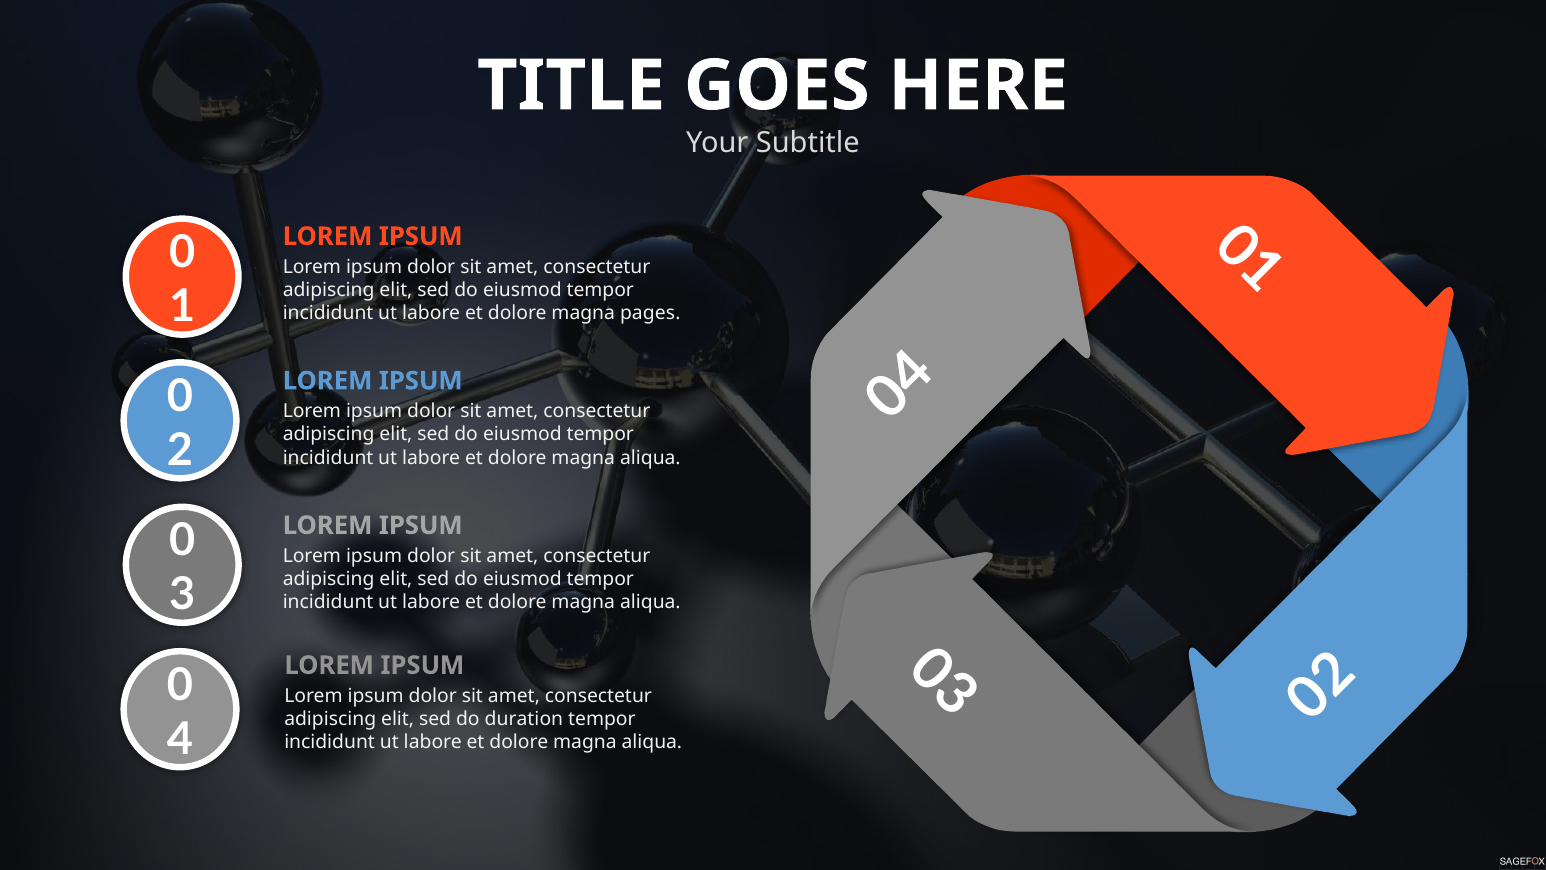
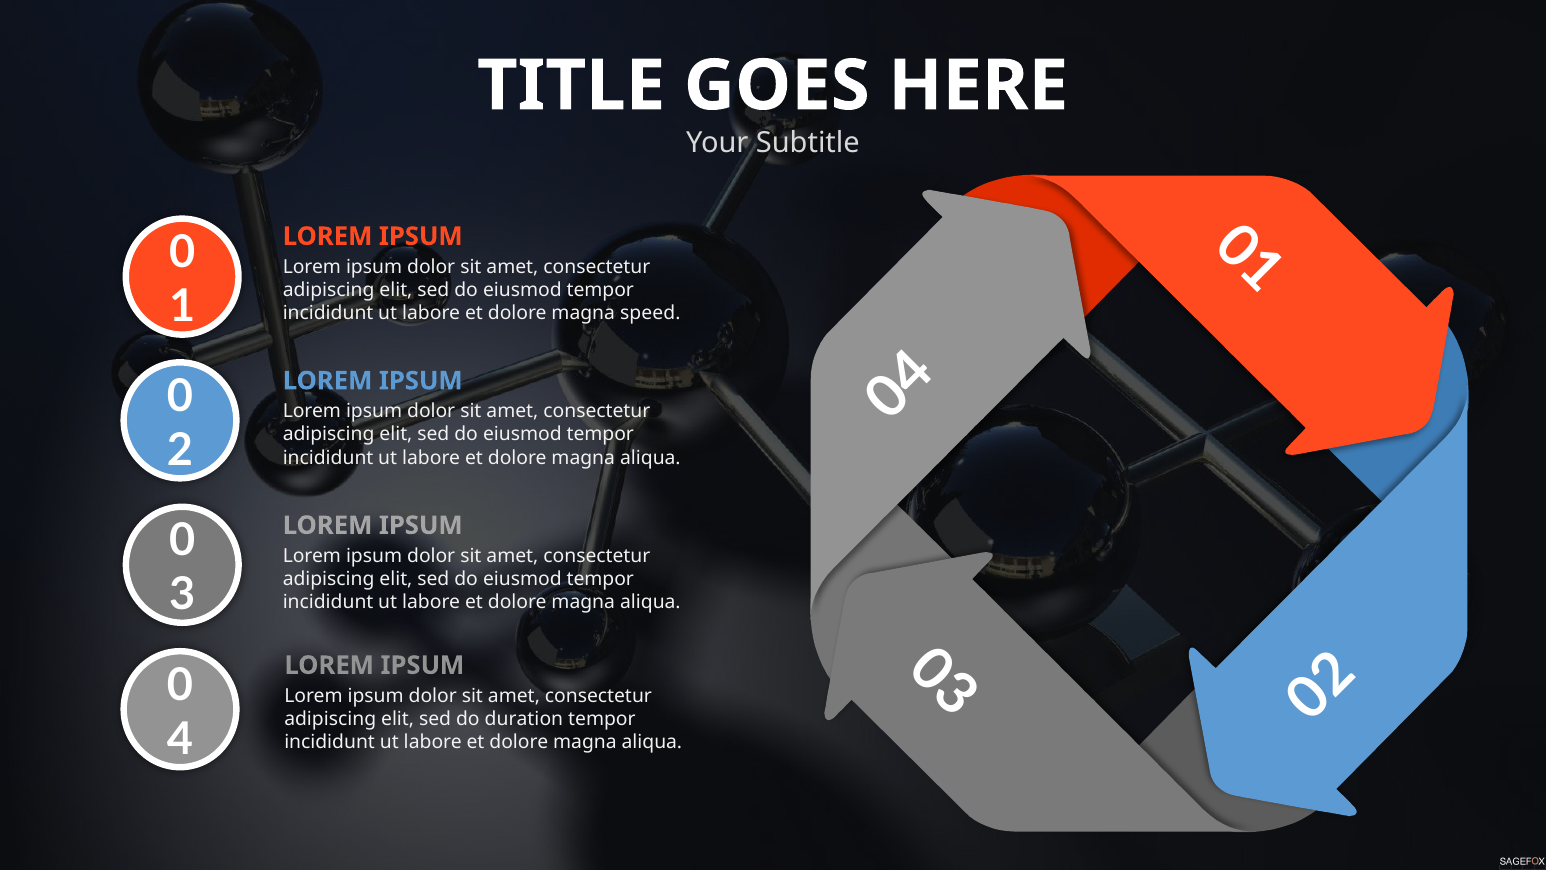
pages: pages -> speed
